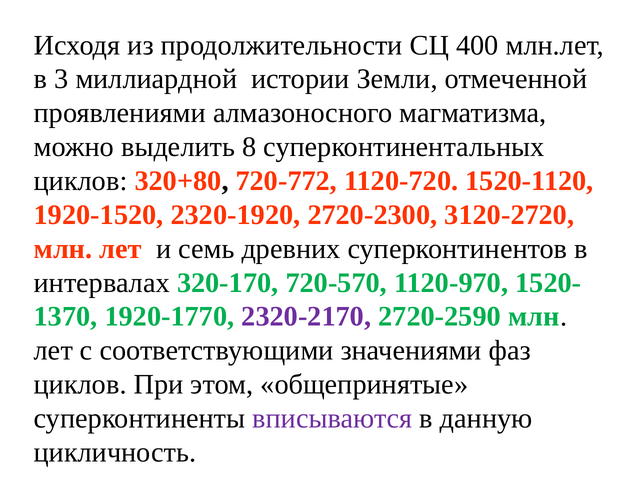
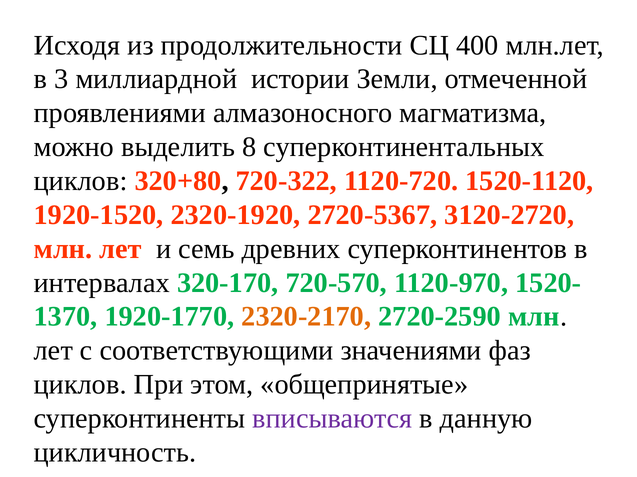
720-772: 720-772 -> 720-322
2720-2300: 2720-2300 -> 2720-5367
2320-2170 colour: purple -> orange
